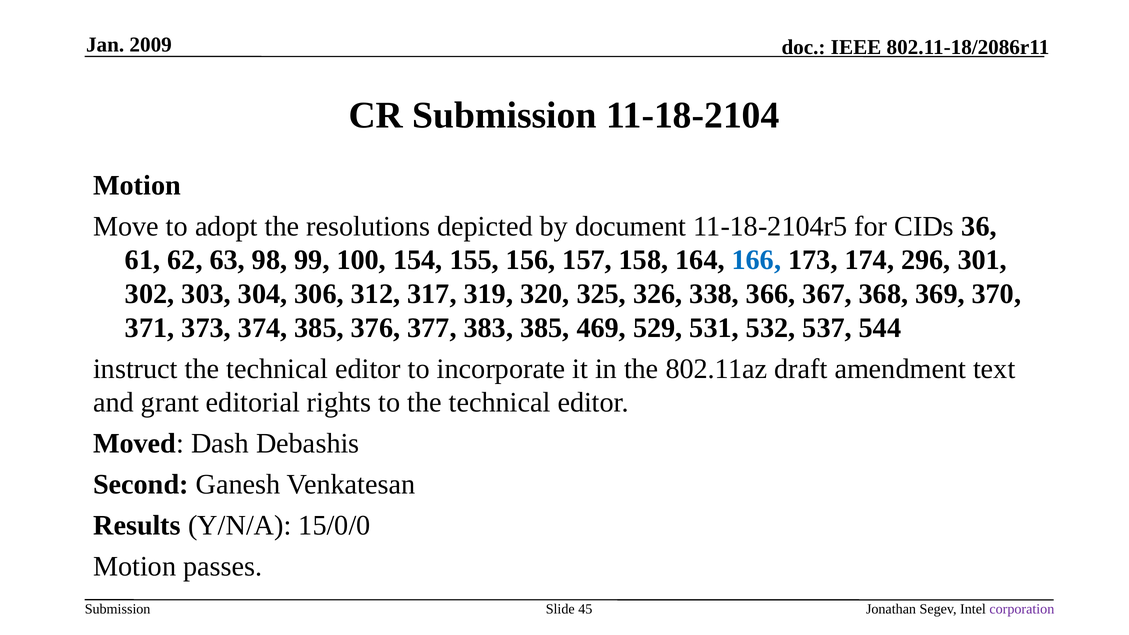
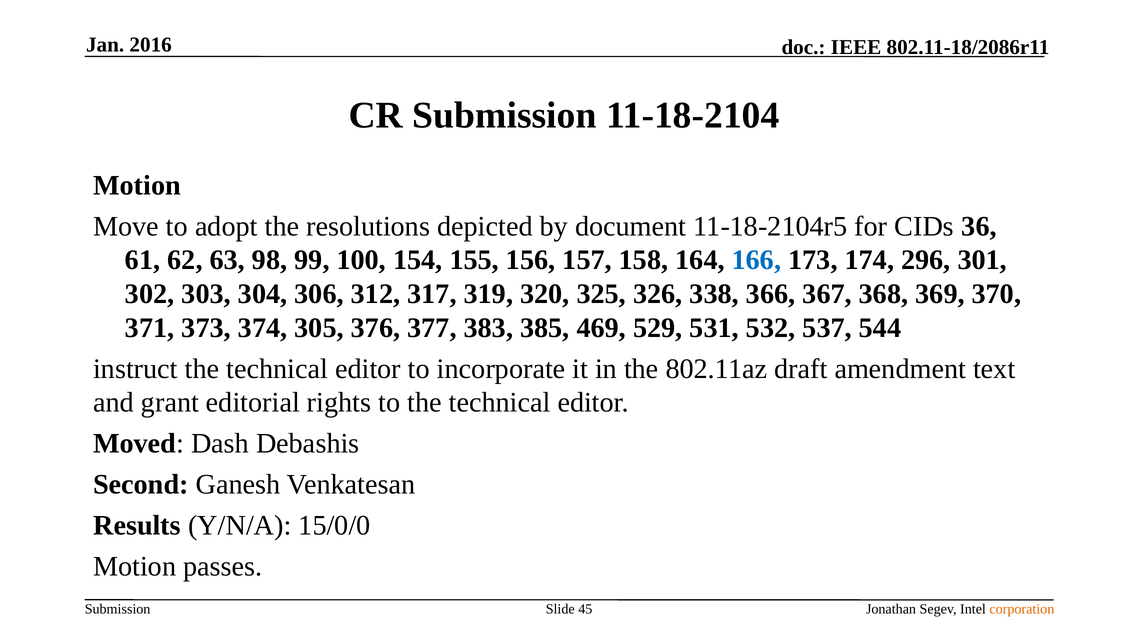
2009: 2009 -> 2016
374 385: 385 -> 305
corporation colour: purple -> orange
